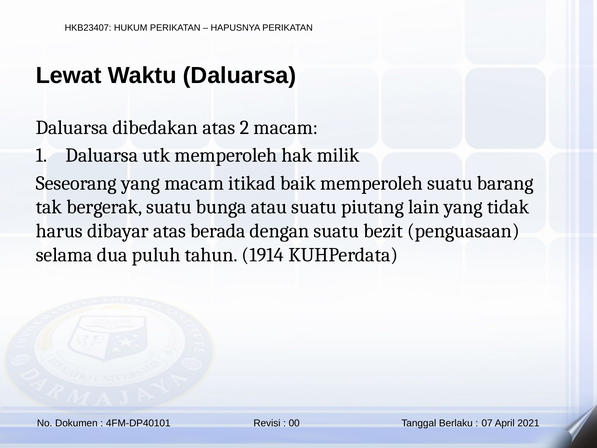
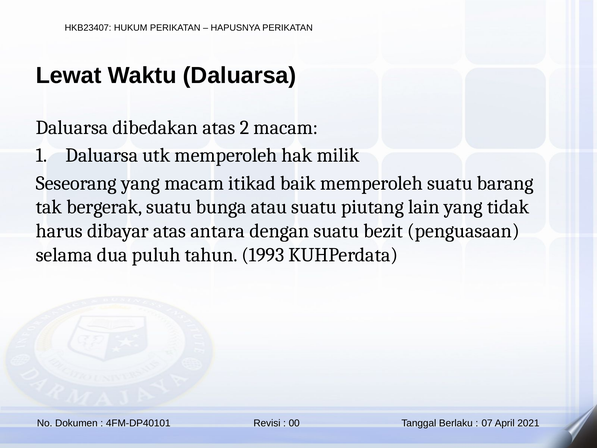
berada: berada -> antara
1914: 1914 -> 1993
